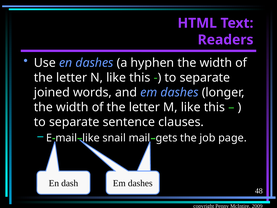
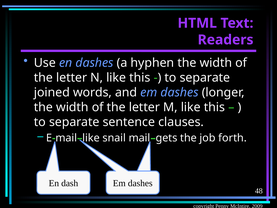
page: page -> forth
